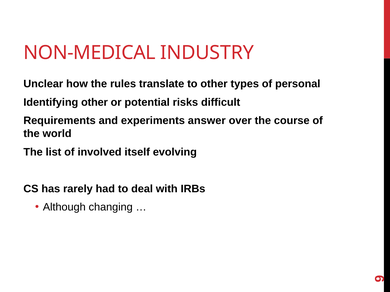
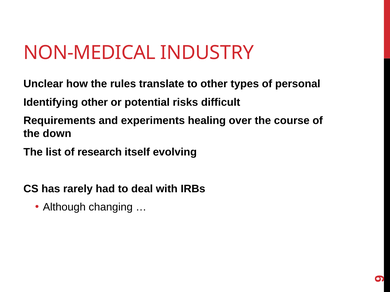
answer: answer -> healing
world: world -> down
involved: involved -> research
